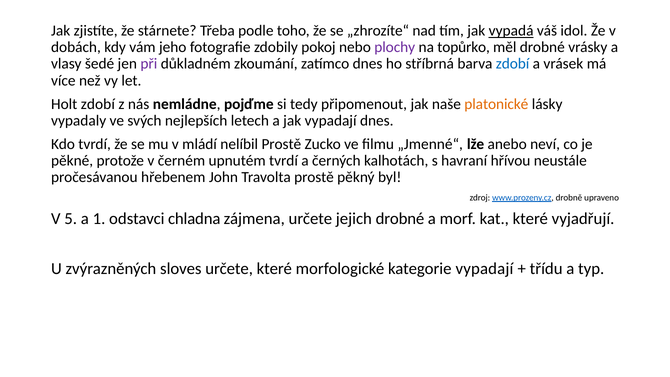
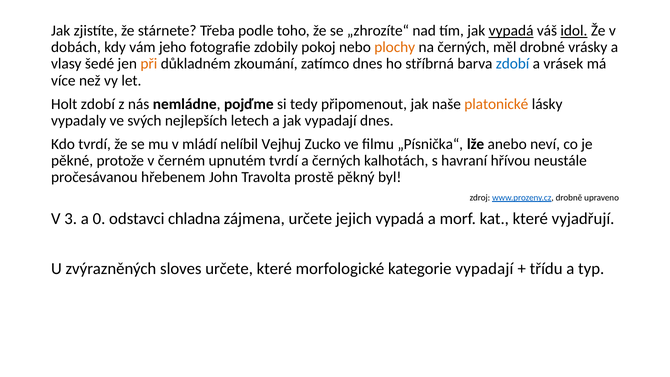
idol underline: none -> present
plochy colour: purple -> orange
na topůrko: topůrko -> černých
při colour: purple -> orange
nelíbil Prostě: Prostě -> Vejhuj
„Jmenné“: „Jmenné“ -> „Písnička“
5: 5 -> 3
1: 1 -> 0
jejich drobné: drobné -> vypadá
